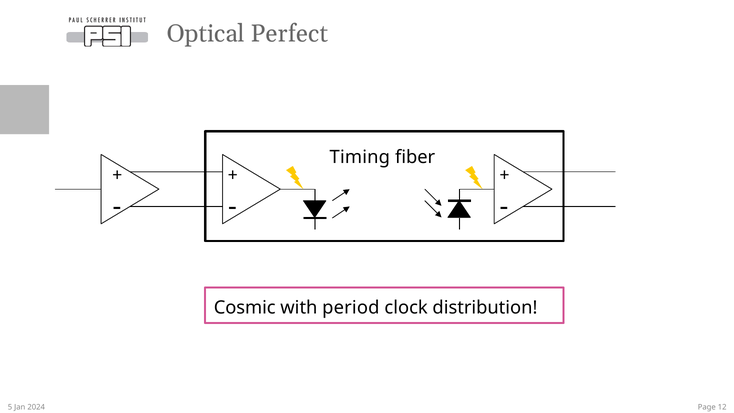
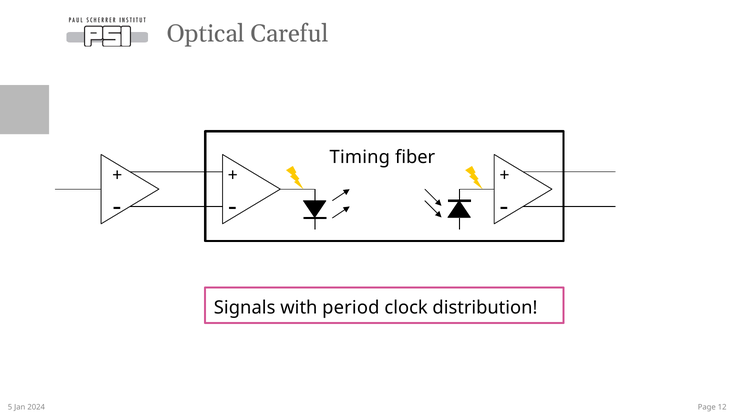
Perfect: Perfect -> Careful
Cosmic: Cosmic -> Signals
